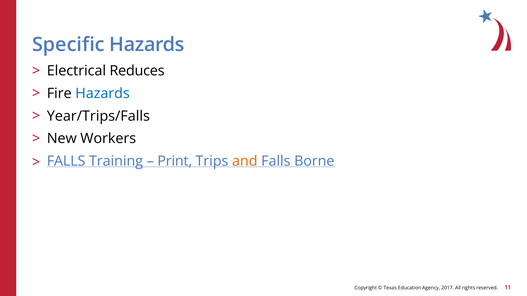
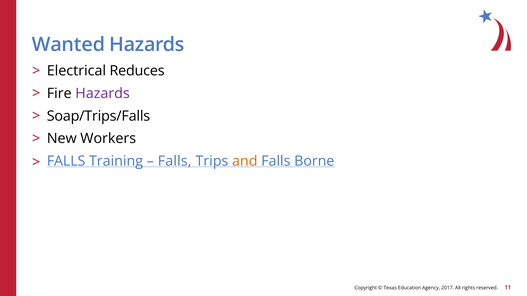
Specific: Specific -> Wanted
Hazards at (103, 94) colour: blue -> purple
Year/Trips/Falls: Year/Trips/Falls -> Soap/Trips/Falls
Print at (175, 161): Print -> Falls
